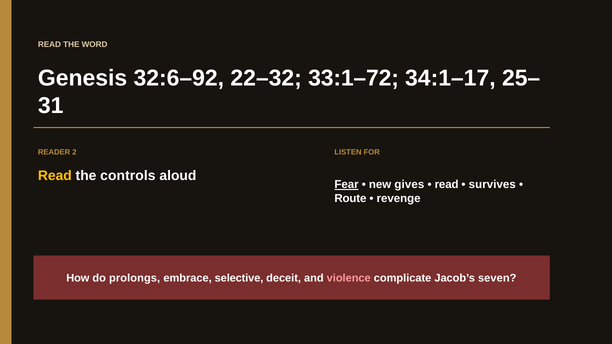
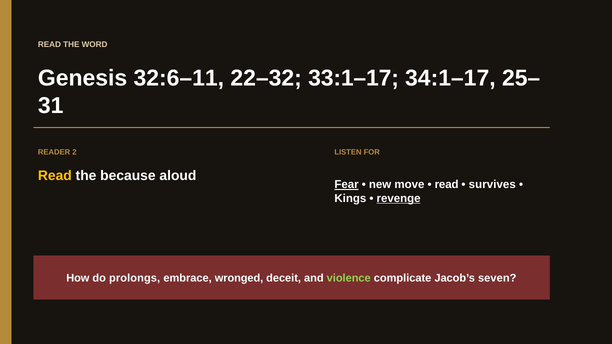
32:6–92: 32:6–92 -> 32:6–11
33:1–72: 33:1–72 -> 33:1–17
controls: controls -> because
gives: gives -> move
Route: Route -> Kings
revenge underline: none -> present
selective: selective -> wronged
violence colour: pink -> light green
